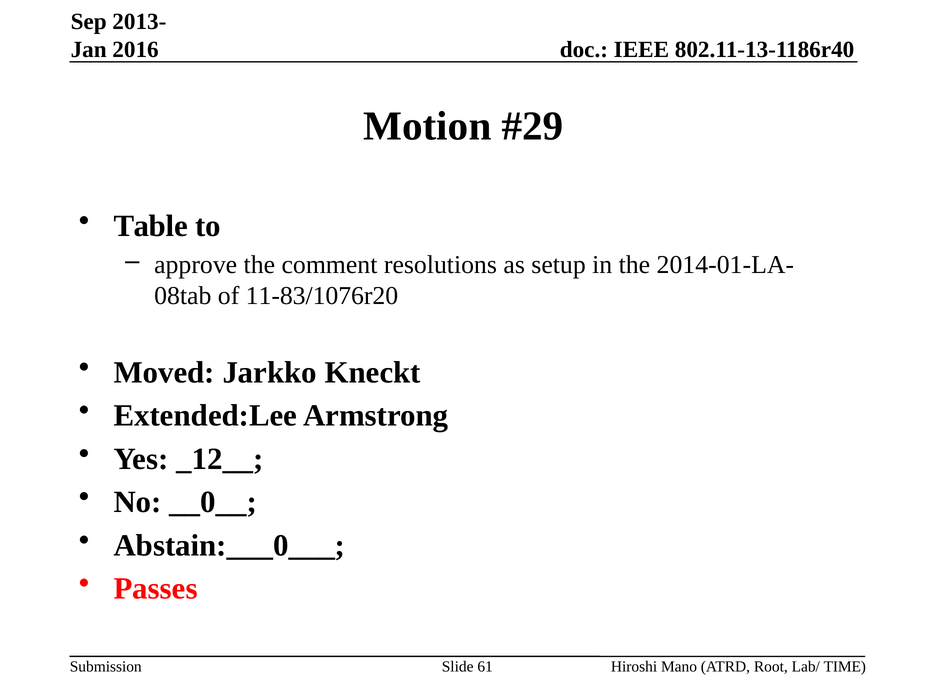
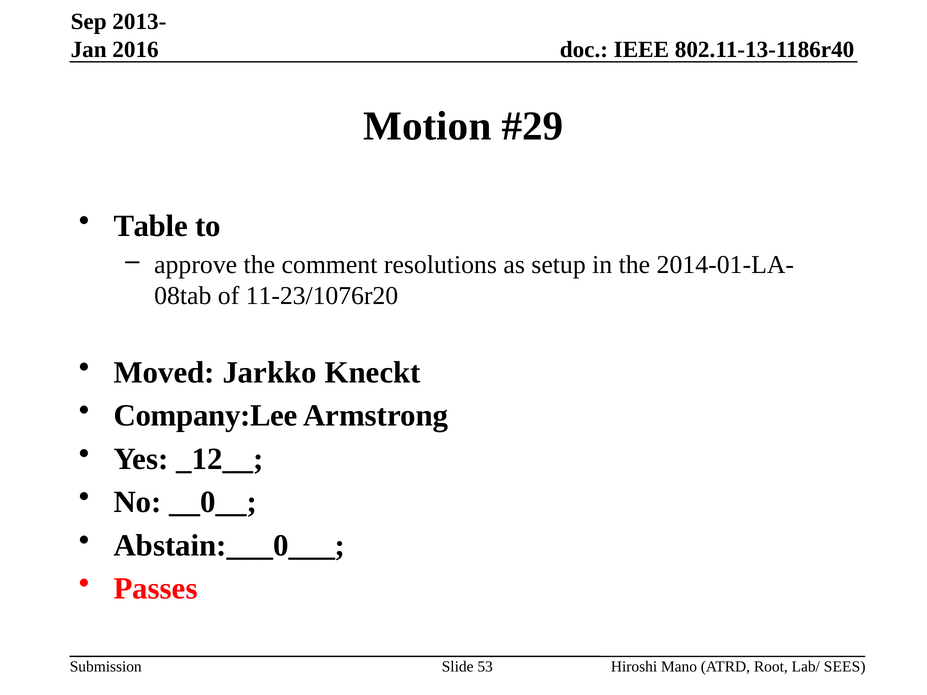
11-83/1076r20: 11-83/1076r20 -> 11-23/1076r20
Extended:Lee: Extended:Lee -> Company:Lee
61: 61 -> 53
TIME: TIME -> SEES
